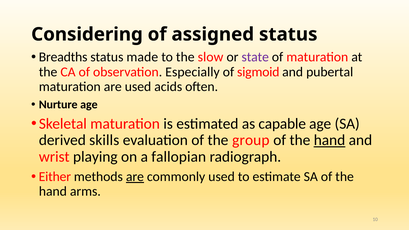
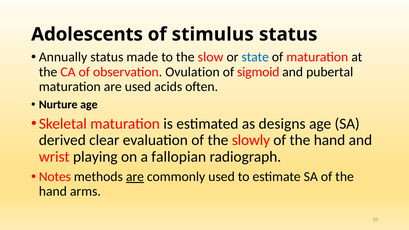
Considering: Considering -> Adolescents
assigned: assigned -> stimulus
Breadths: Breadths -> Annually
state colour: purple -> blue
Especially: Especially -> Ovulation
capable: capable -> designs
skills: skills -> clear
group: group -> slowly
hand at (330, 140) underline: present -> none
Either: Either -> Notes
